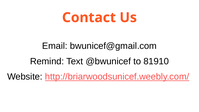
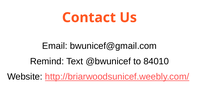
81910: 81910 -> 84010
